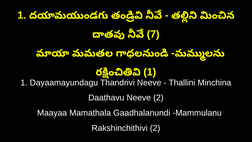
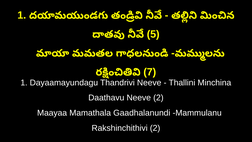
7: 7 -> 5
1 at (150, 72): 1 -> 7
